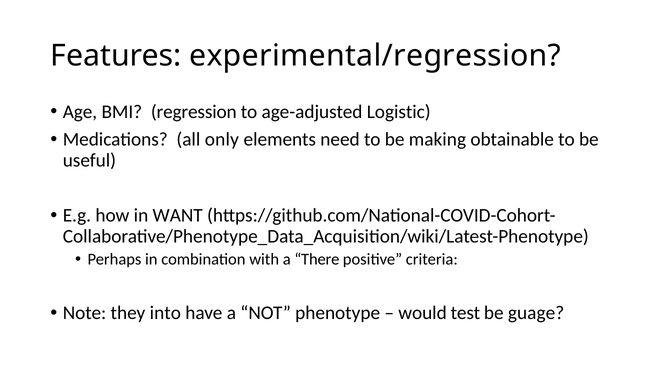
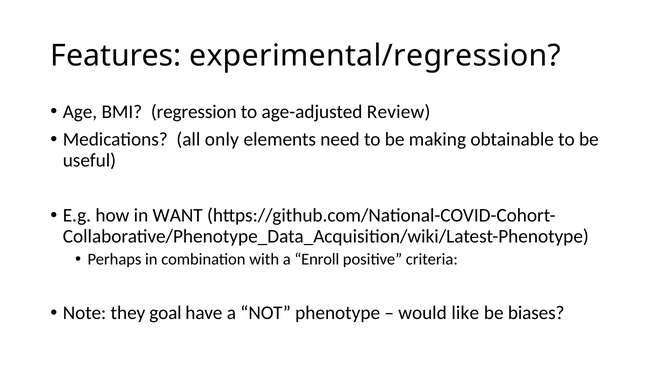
Logistic: Logistic -> Review
There: There -> Enroll
into: into -> goal
test: test -> like
guage: guage -> biases
